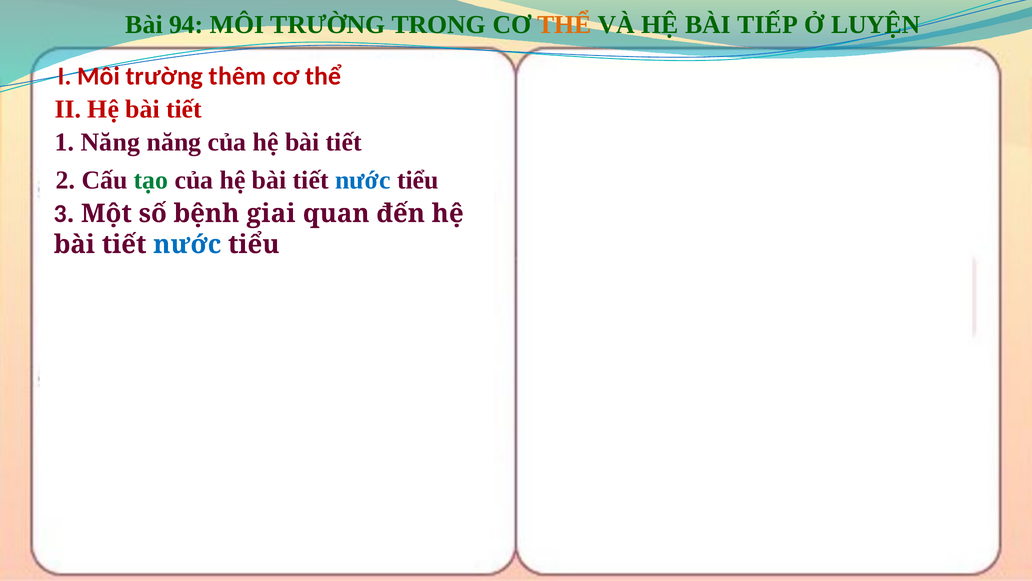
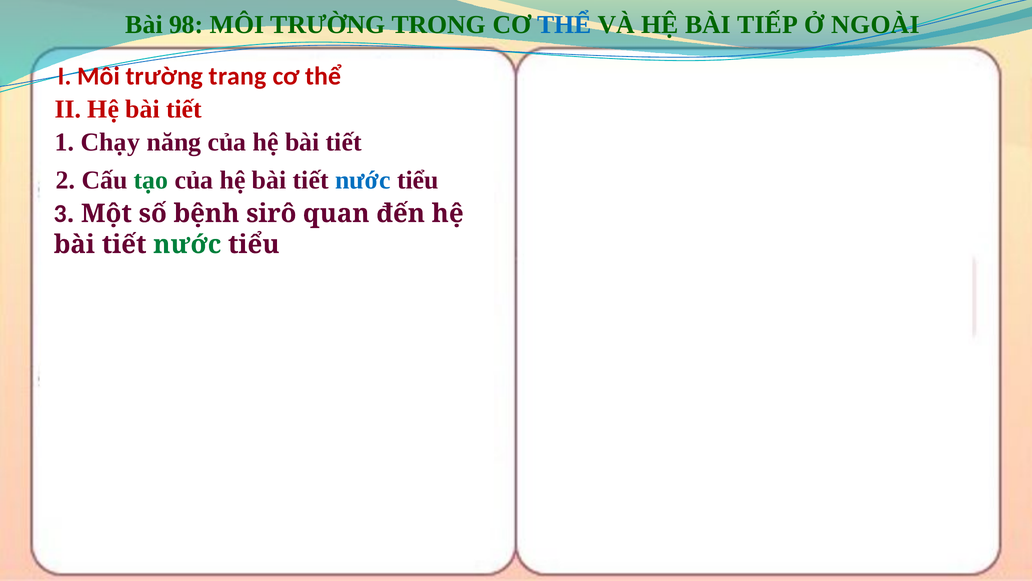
94: 94 -> 98
THỂ at (564, 25) colour: orange -> blue
LUYỆN: LUYỆN -> NGOÀI
thêm: thêm -> trang
1 Năng: Năng -> Chạy
giai: giai -> sirô
nước at (187, 244) colour: blue -> green
